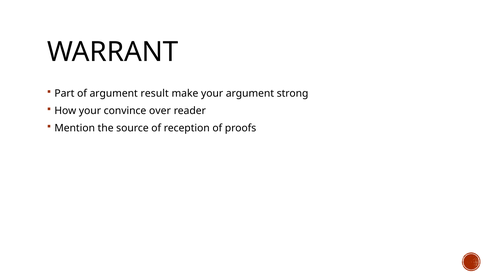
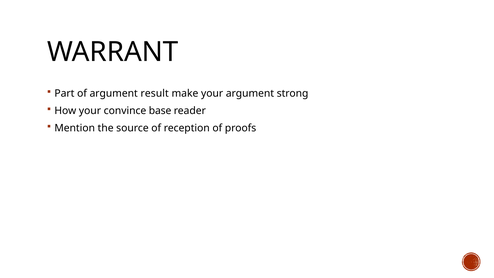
over: over -> base
